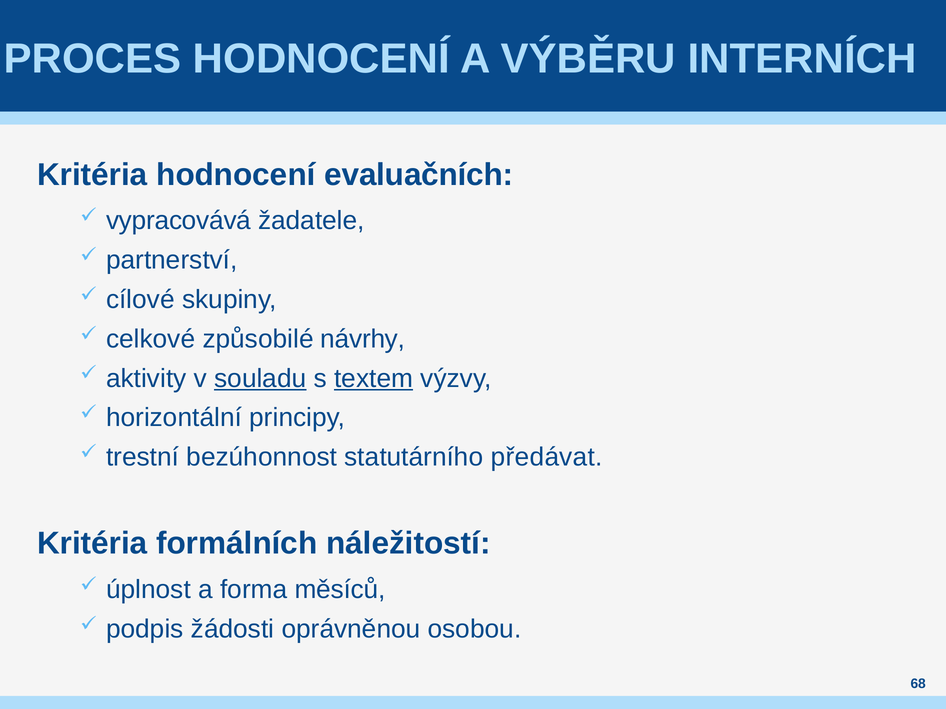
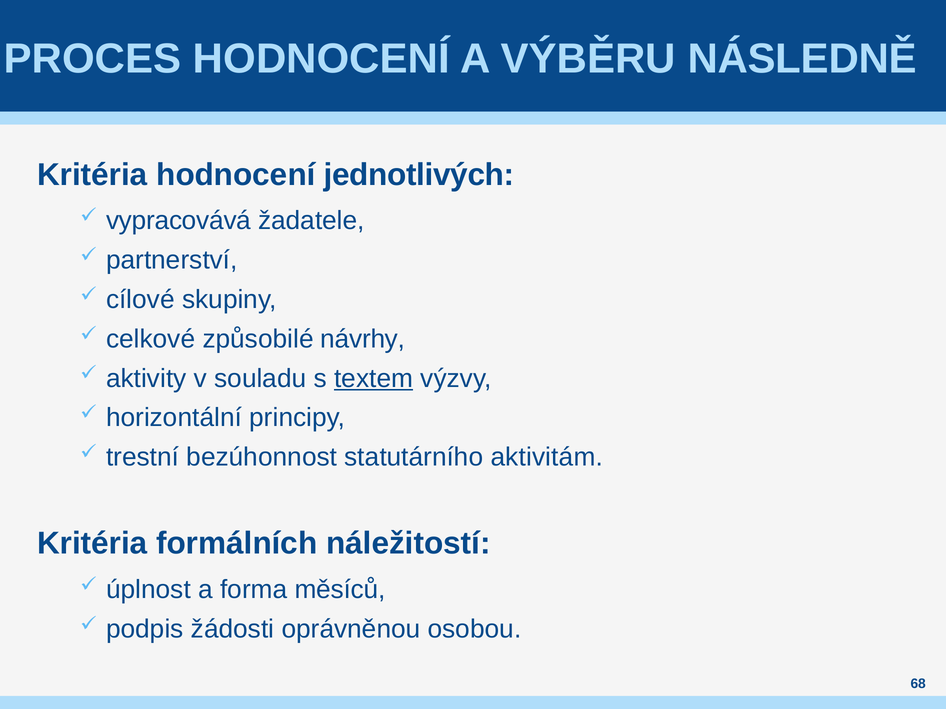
INTERNÍCH: INTERNÍCH -> NÁSLEDNĚ
evaluačních: evaluačních -> jednotlivých
souladu underline: present -> none
předávat: předávat -> aktivitám
